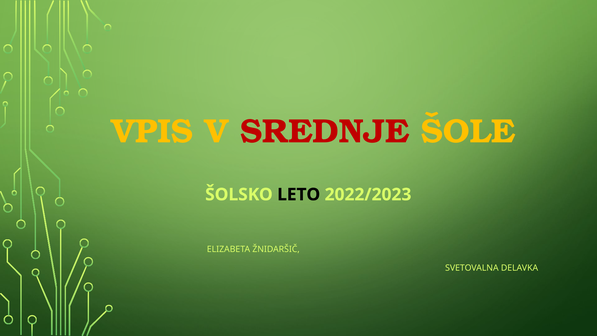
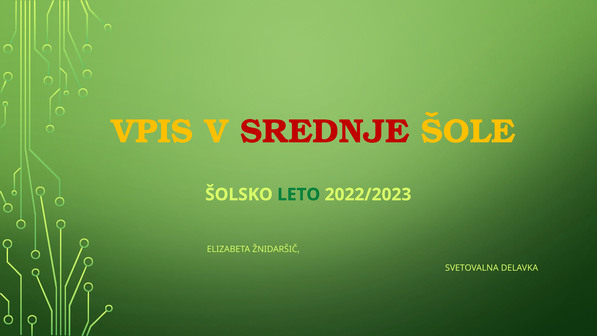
LETO colour: black -> green
